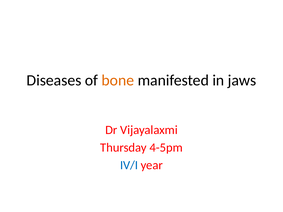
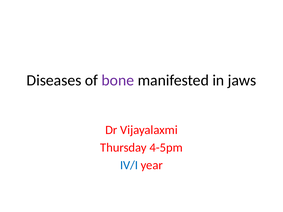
bone colour: orange -> purple
